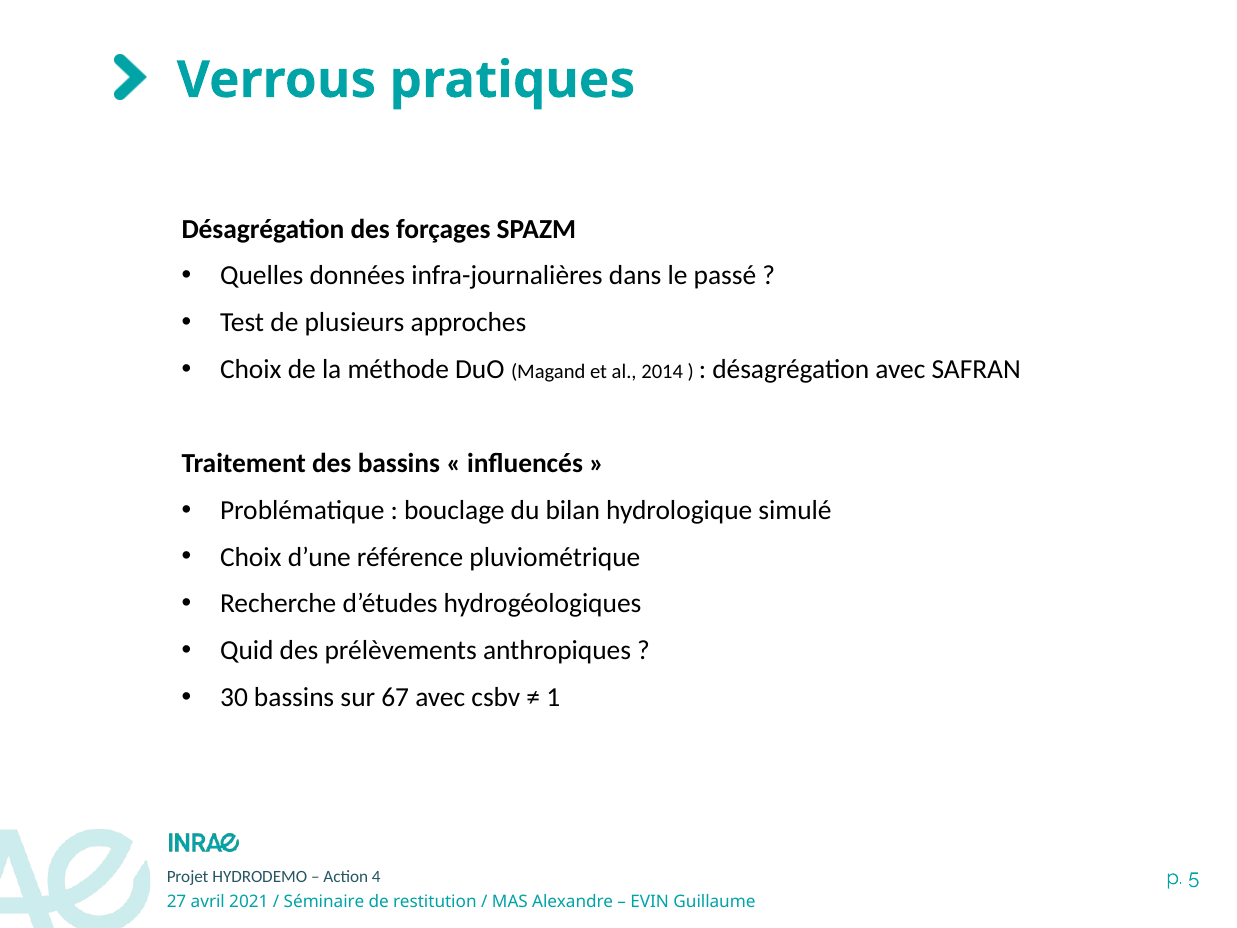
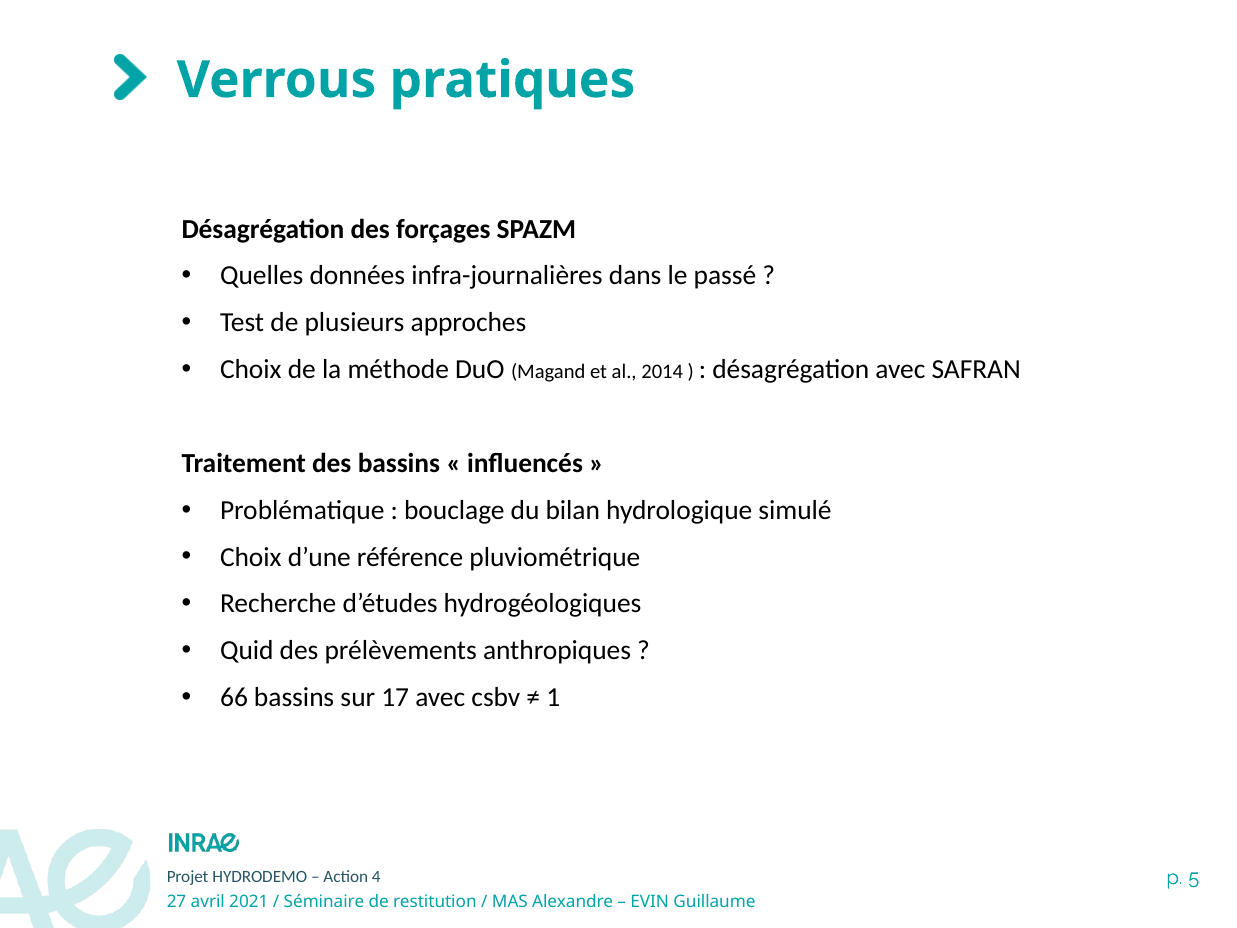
30: 30 -> 66
67: 67 -> 17
